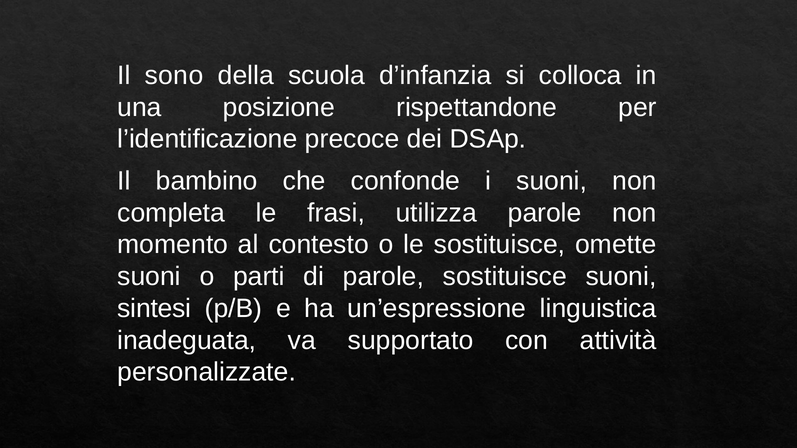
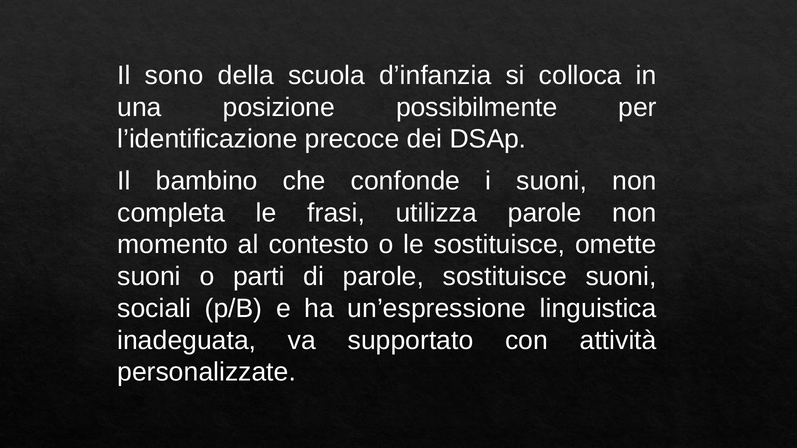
rispettandone: rispettandone -> possibilmente
sintesi: sintesi -> sociali
